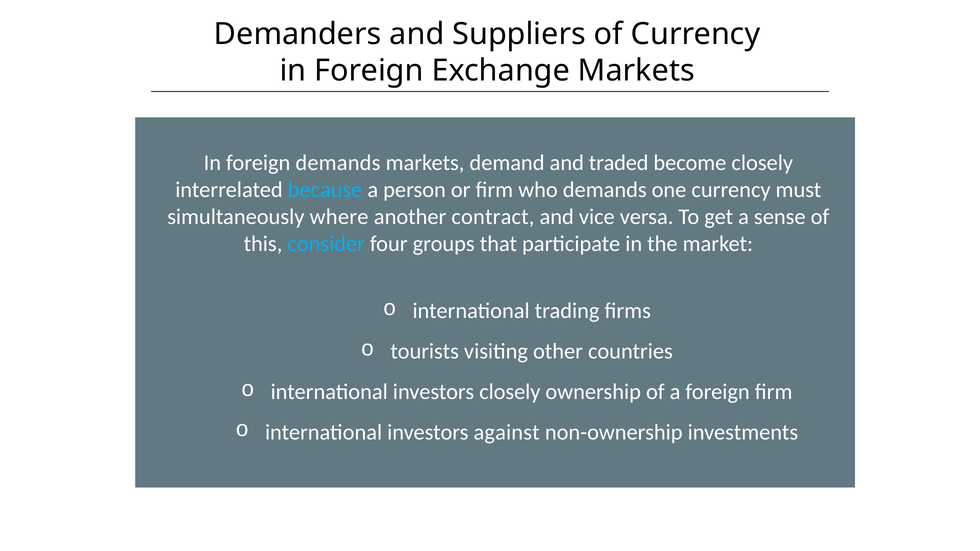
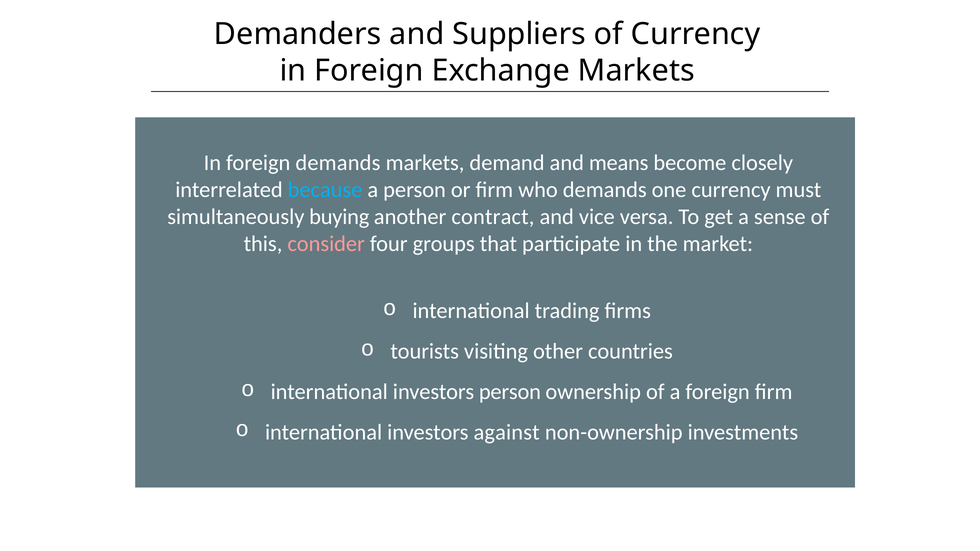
traded: traded -> means
where: where -> buying
consider colour: light blue -> pink
investors closely: closely -> person
